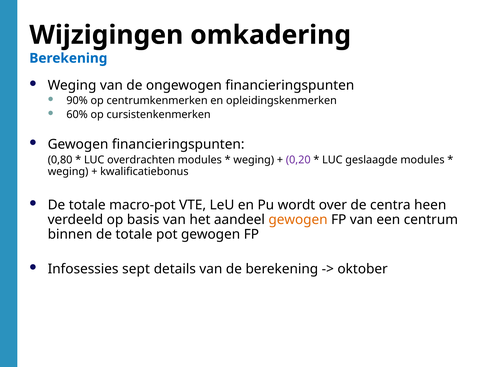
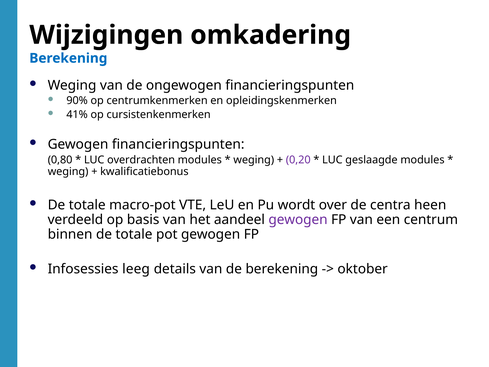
60%: 60% -> 41%
gewogen at (298, 219) colour: orange -> purple
sept: sept -> leeg
